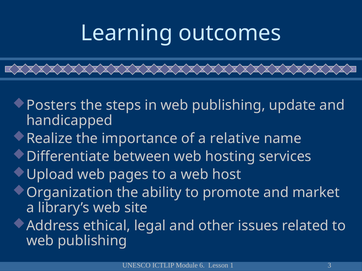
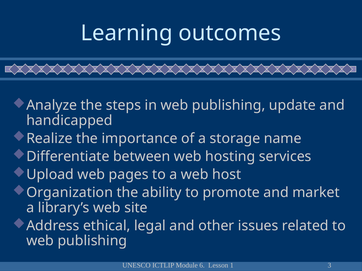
Posters: Posters -> Analyze
relative: relative -> storage
